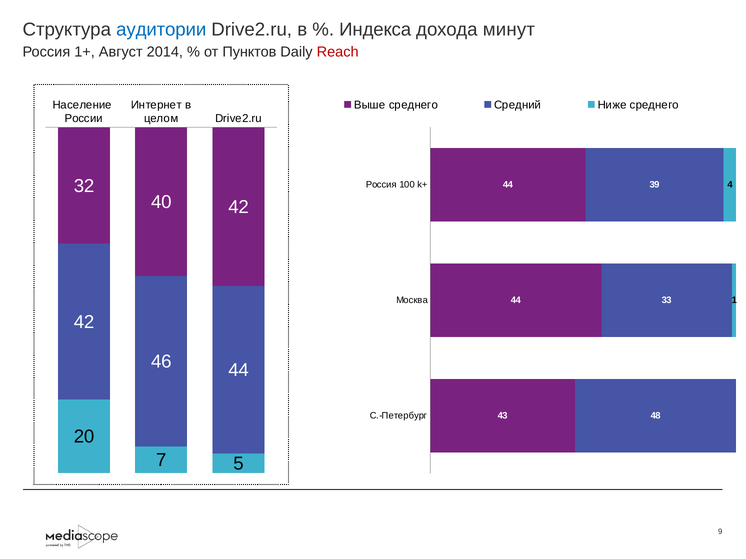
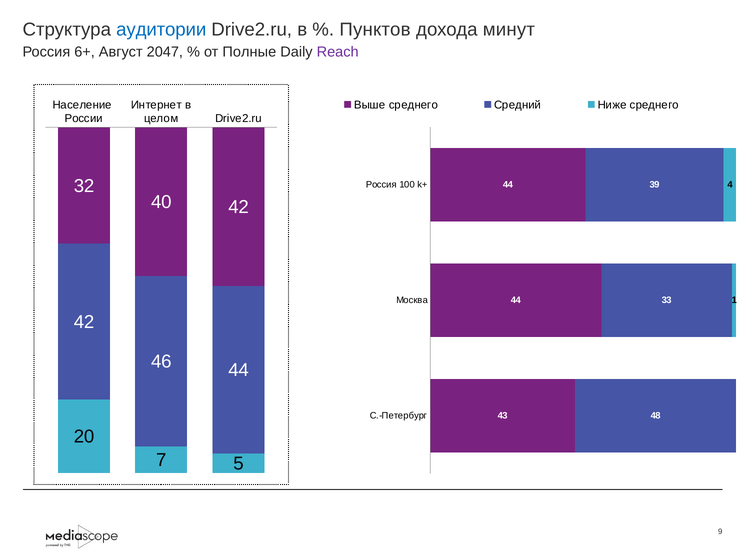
Индекса: Индекса -> Пунктов
1+: 1+ -> 6+
2014: 2014 -> 2047
Пунктов: Пунктов -> Полные
Reach colour: red -> purple
